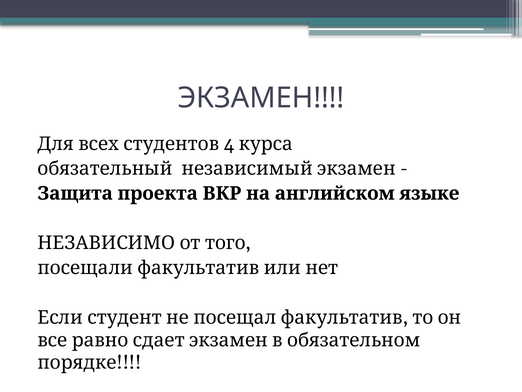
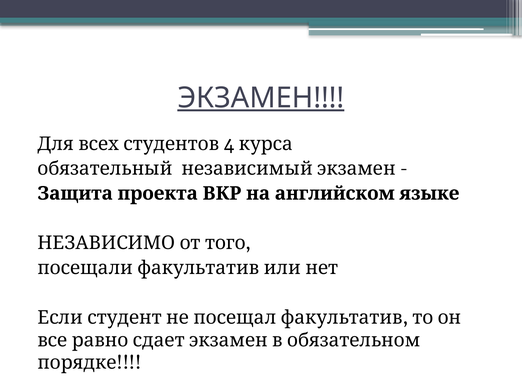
ЭКЗАМЕН underline: none -> present
